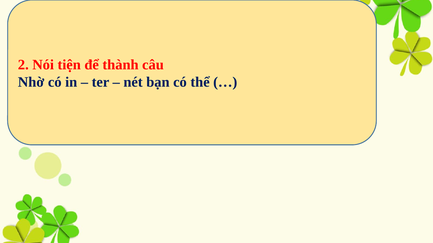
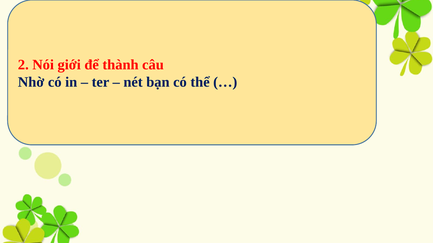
tiện: tiện -> giới
